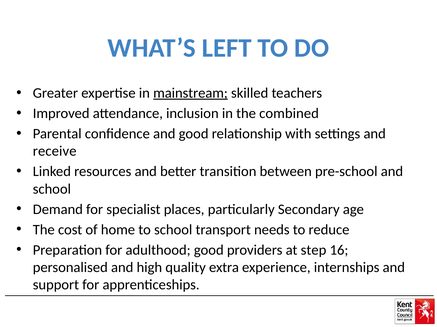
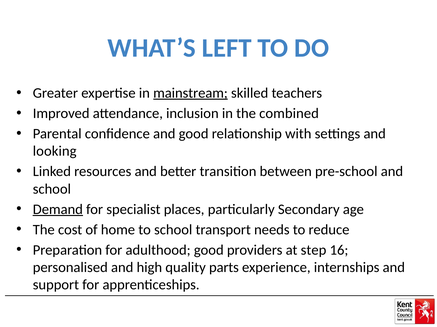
receive: receive -> looking
Demand underline: none -> present
extra: extra -> parts
